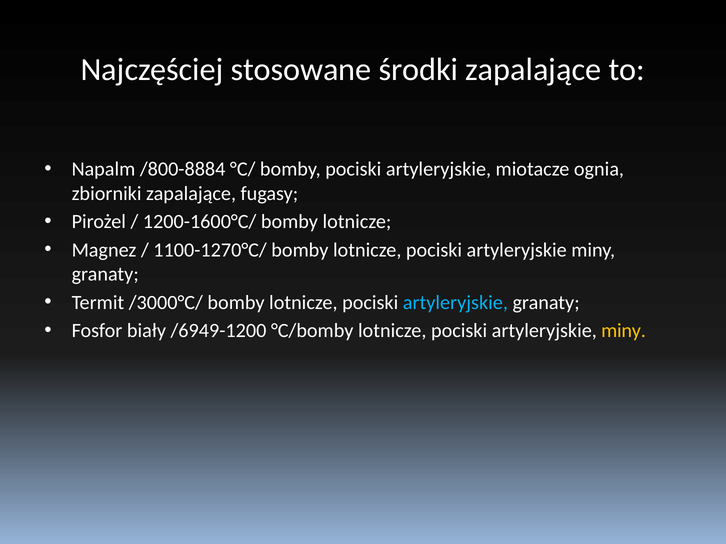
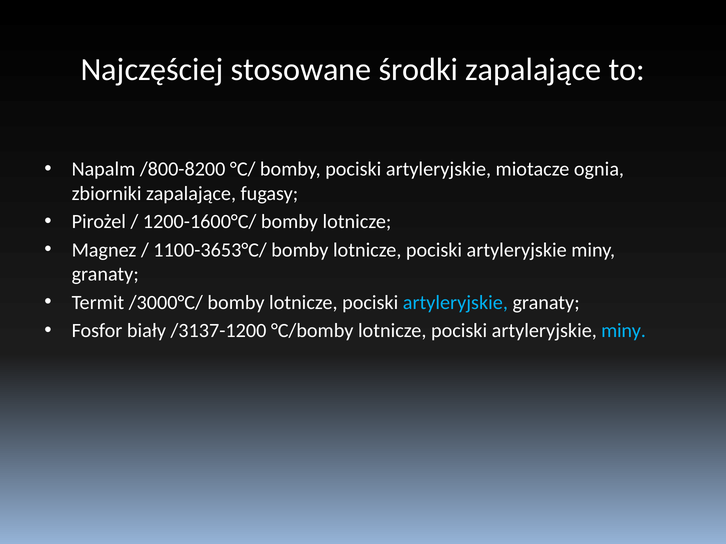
/800-8884: /800-8884 -> /800-8200
1100-1270°C/: 1100-1270°C/ -> 1100-3653°C/
/6949-1200: /6949-1200 -> /3137-1200
miny at (623, 331) colour: yellow -> light blue
